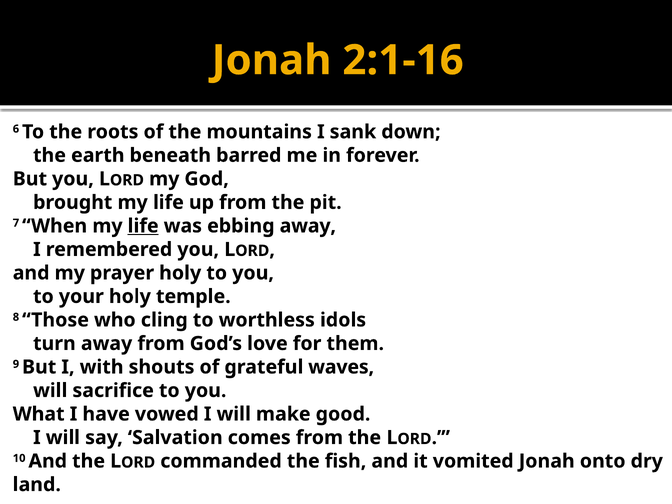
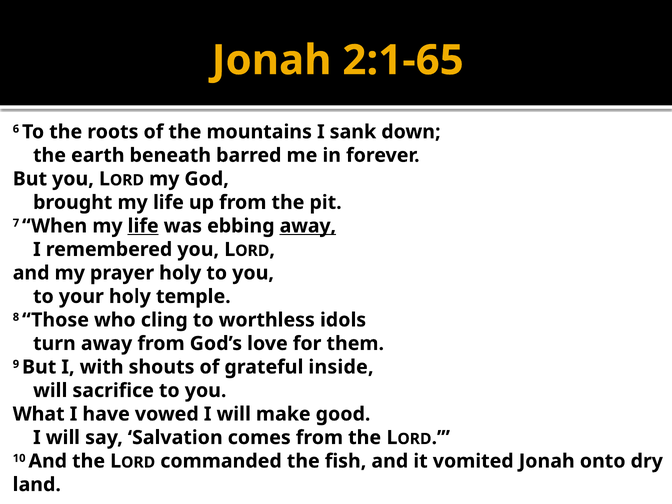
2:1-16: 2:1-16 -> 2:1-65
away at (308, 226) underline: none -> present
waves: waves -> inside
